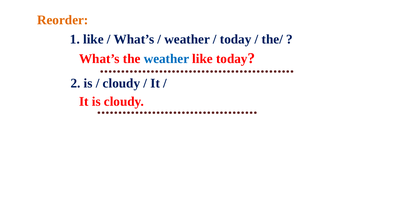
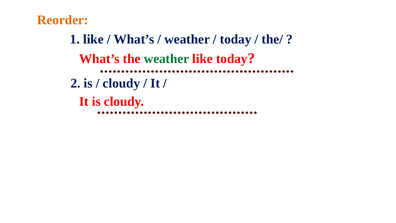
weather at (166, 59) colour: blue -> green
